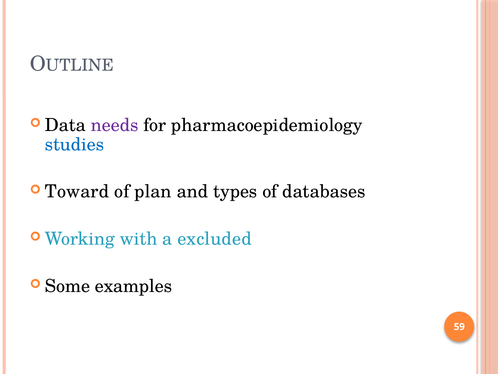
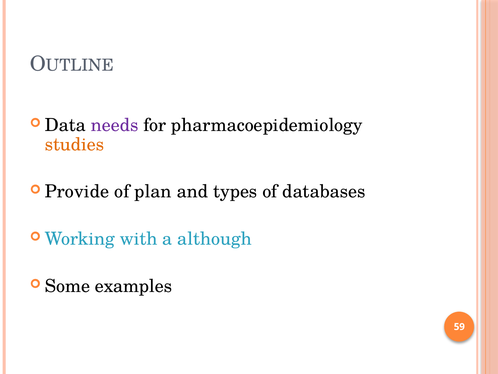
studies colour: blue -> orange
Toward: Toward -> Provide
excluded: excluded -> although
